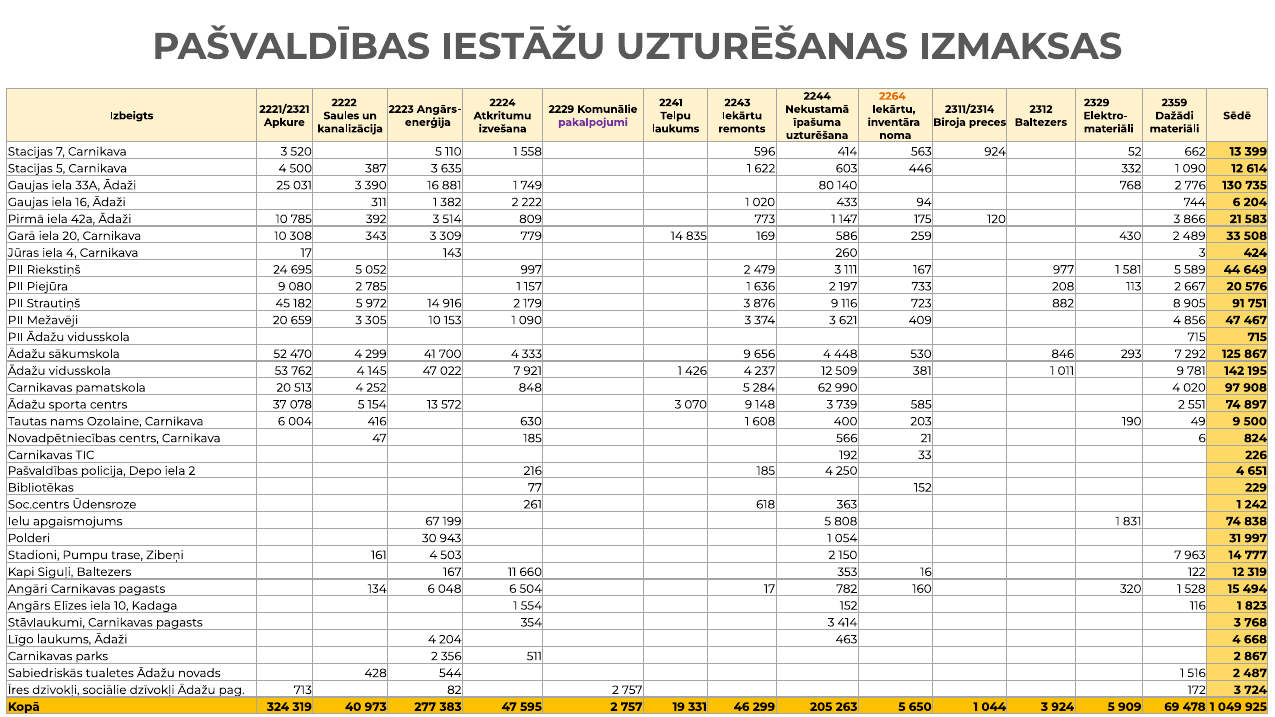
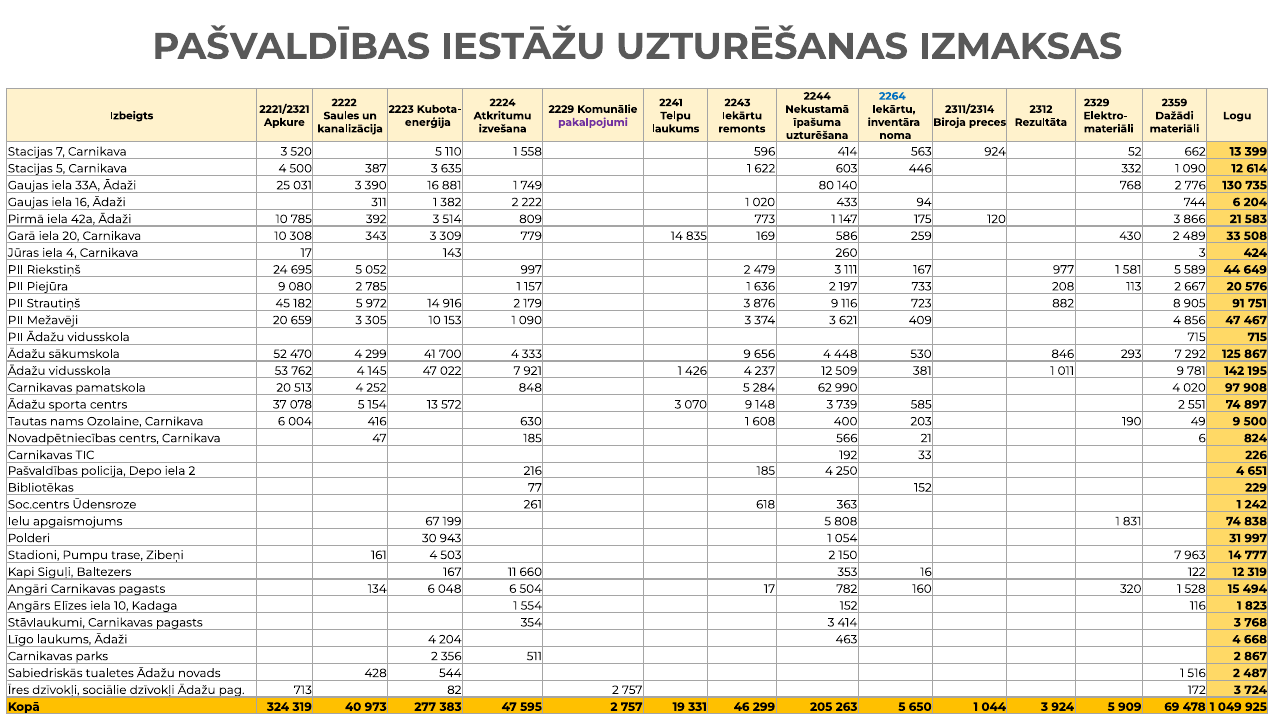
2264 colour: orange -> blue
Angārs-: Angārs- -> Kubota-
Sēdē: Sēdē -> Logu
Baltezers at (1041, 122): Baltezers -> Rezultāta
